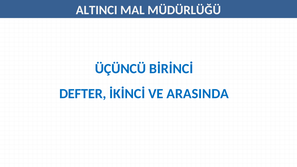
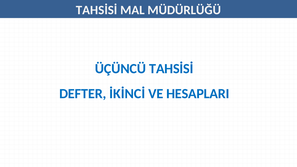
ALTINCI at (97, 10): ALTINCI -> TAHSİSİ
ÜÇÜNCÜ BİRİNCİ: BİRİNCİ -> TAHSİSİ
ARASINDA: ARASINDA -> HESAPLARI
